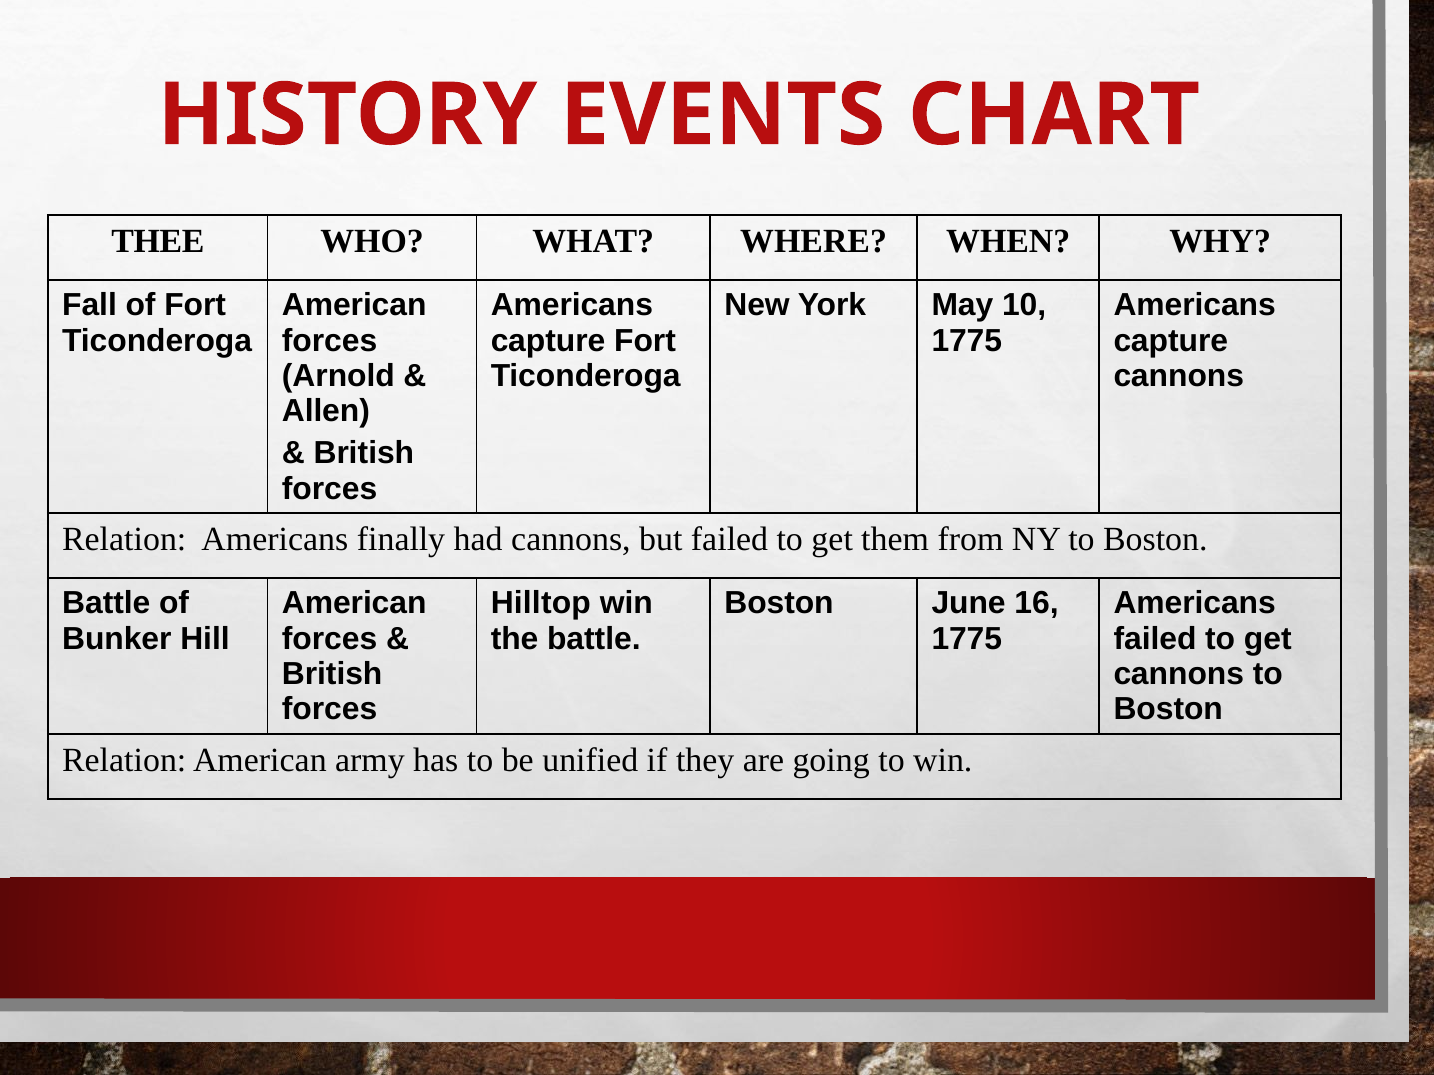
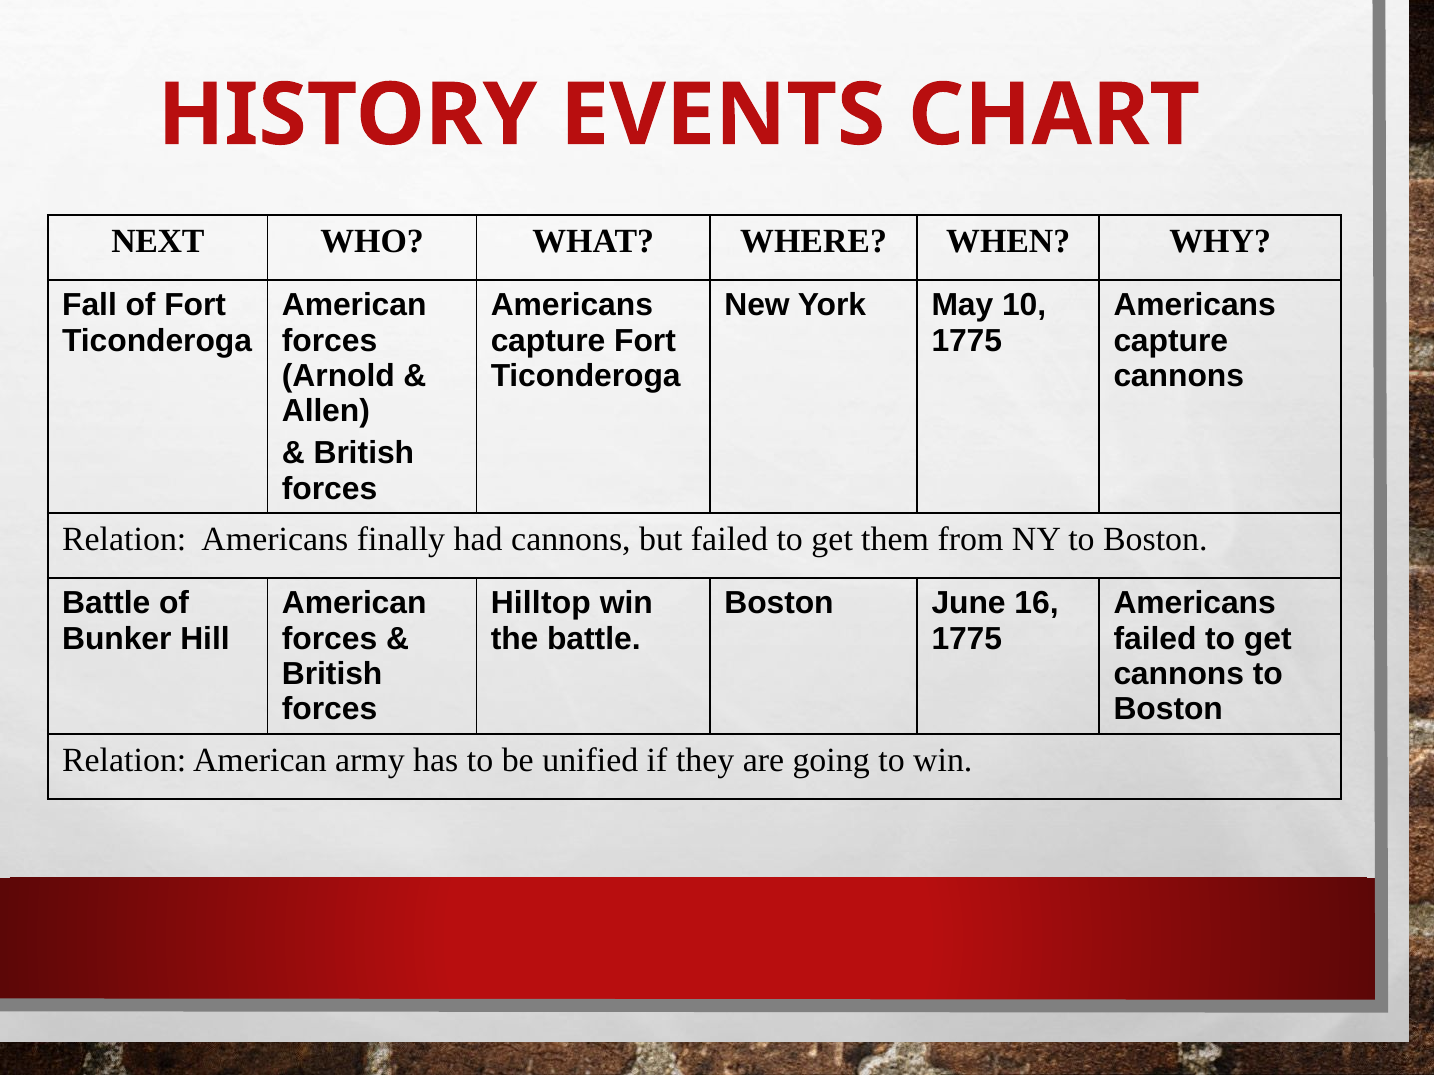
THEE: THEE -> NEXT
